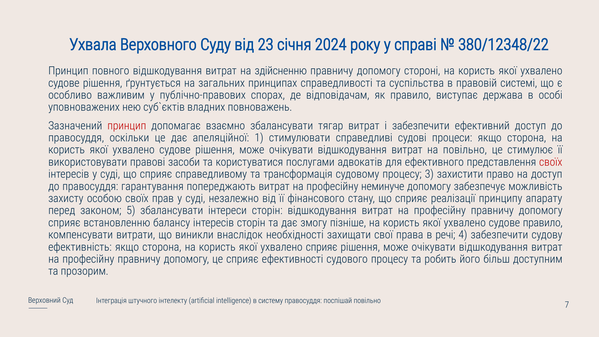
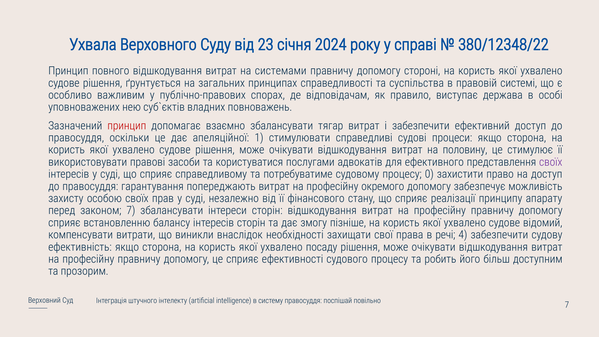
здійсненню: здійсненню -> системами
на повільно: повільно -> половину
своїх at (551, 162) colour: red -> purple
трансформація: трансформація -> потребуватиме
3: 3 -> 0
неминуче: неминуче -> окремого
законом 5: 5 -> 7
судове правило: правило -> відомий
ухвалено сприяє: сприяє -> посаду
